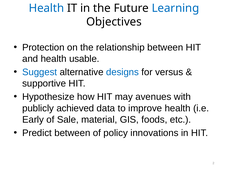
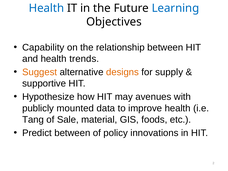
Protection: Protection -> Capability
usable: usable -> trends
Suggest colour: blue -> orange
designs colour: blue -> orange
versus: versus -> supply
achieved: achieved -> mounted
Early: Early -> Tang
